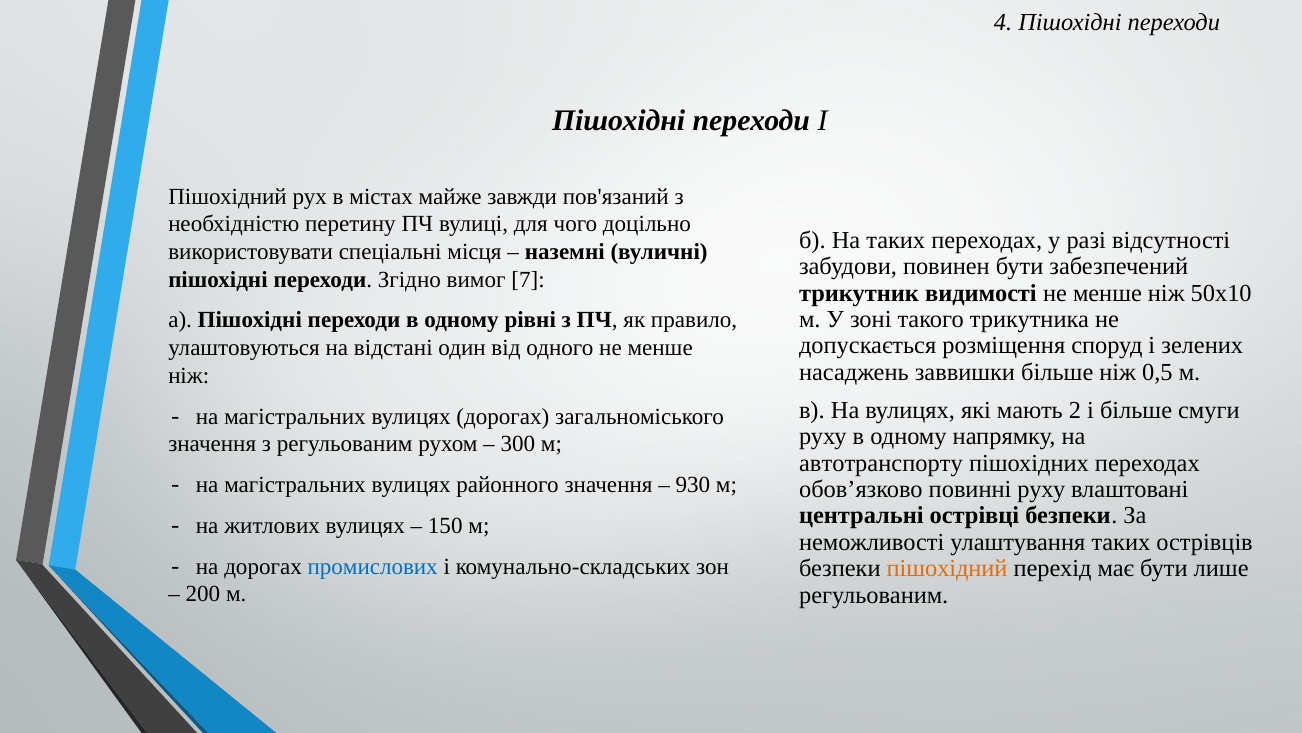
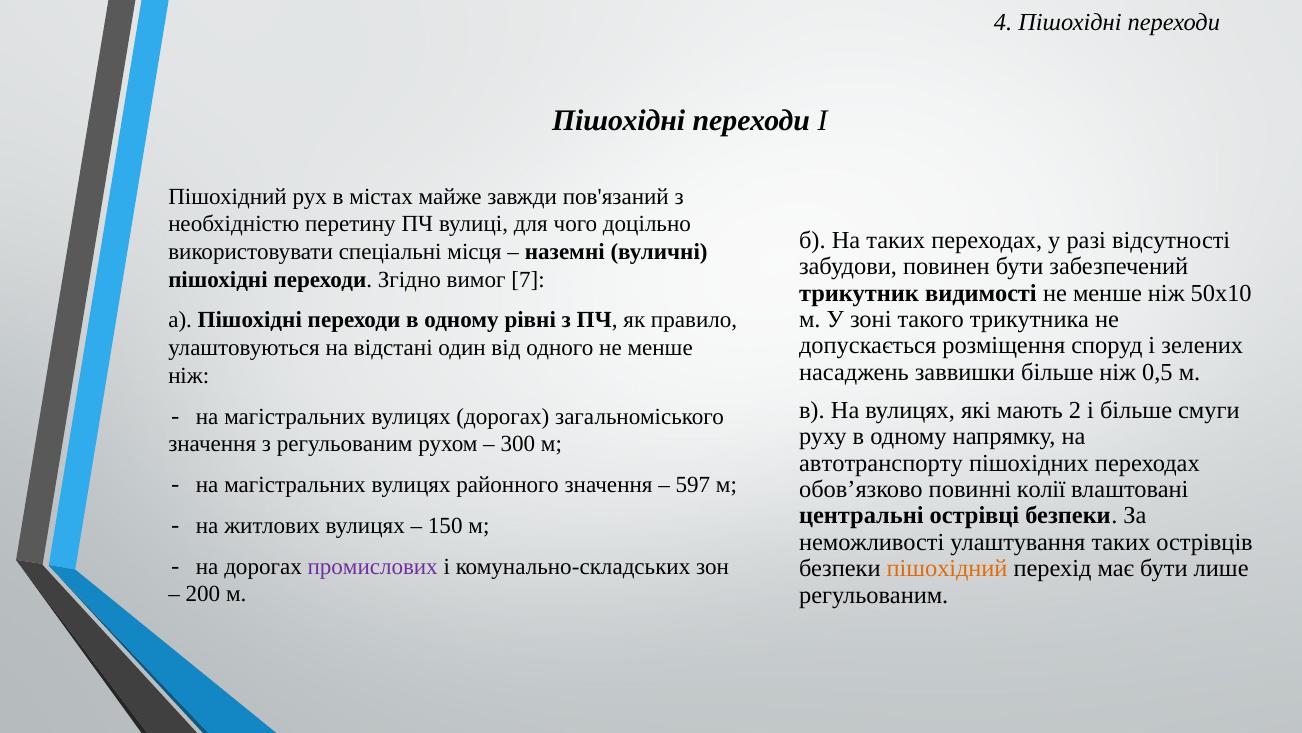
930: 930 -> 597
повинні руху: руху -> колії
промислових colour: blue -> purple
